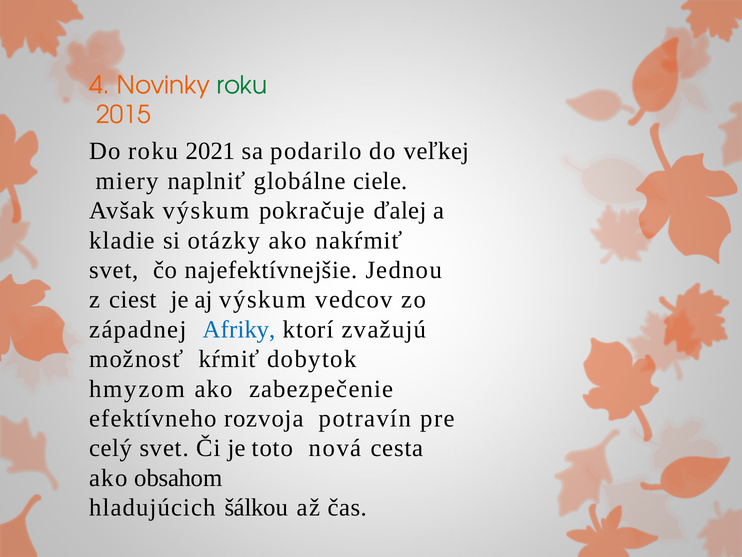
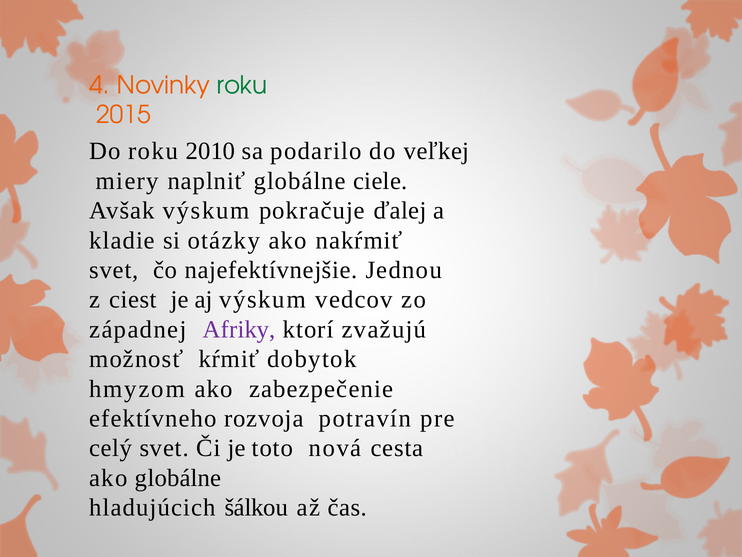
2021: 2021 -> 2010
Afriky colour: blue -> purple
ako obsahom: obsahom -> globálne
